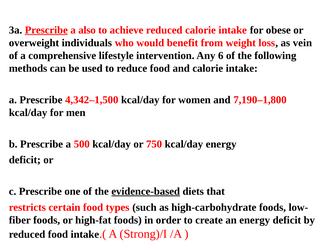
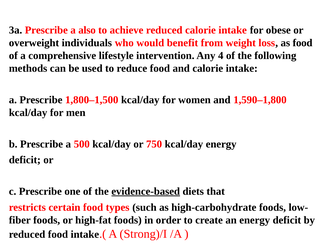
Prescribe at (46, 30) underline: present -> none
as vein: vein -> food
6: 6 -> 4
4,342–1,500: 4,342–1,500 -> 1,800–1,500
7,190–1,800: 7,190–1,800 -> 1,590–1,800
